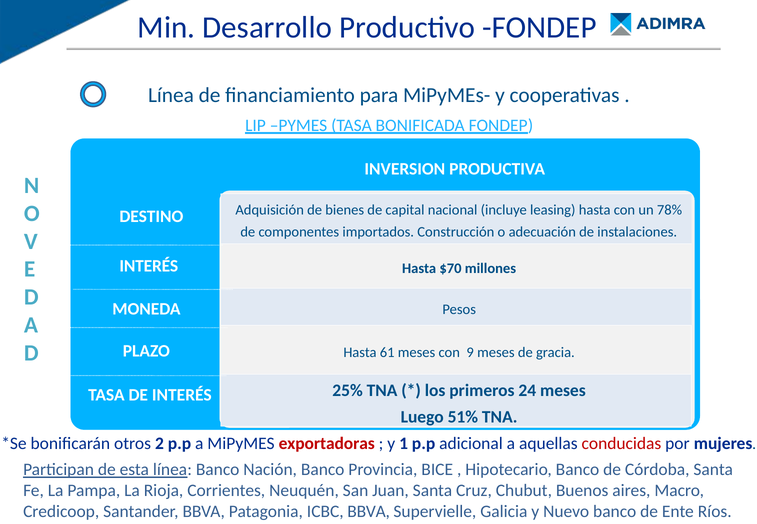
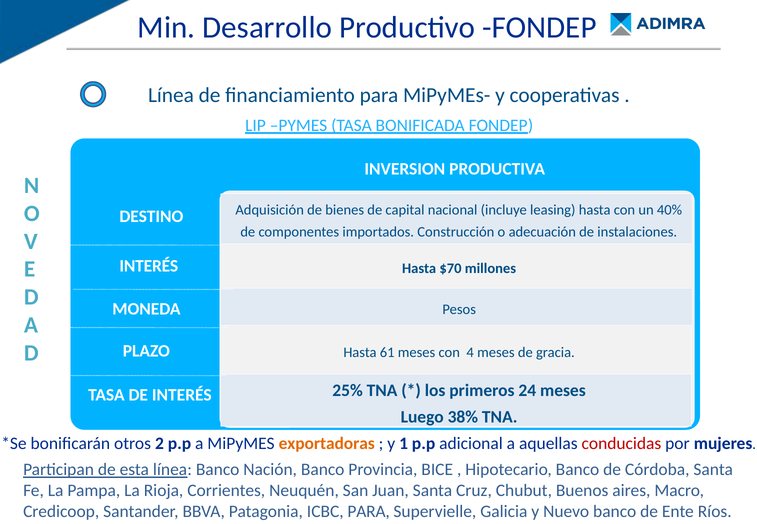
78%: 78% -> 40%
9: 9 -> 4
51%: 51% -> 38%
exportadoras colour: red -> orange
ICBC BBVA: BBVA -> PARA
